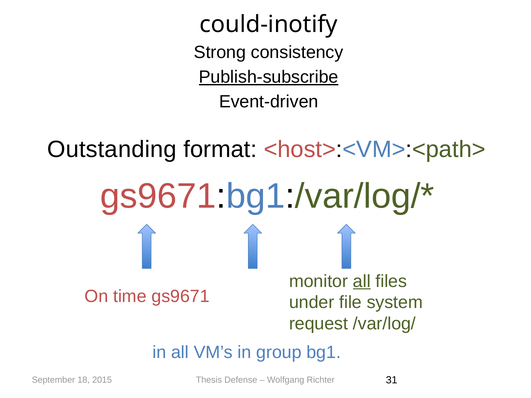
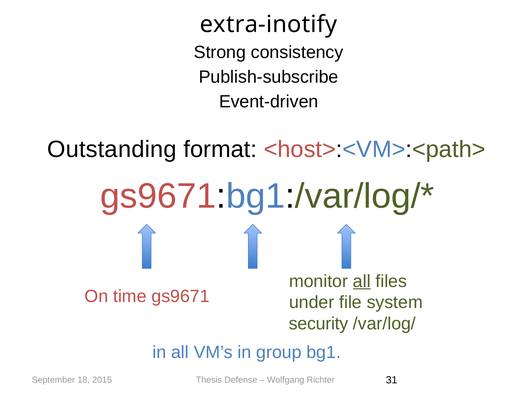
could-inotify: could-inotify -> extra-inotify
Publish-subscribe underline: present -> none
request: request -> security
